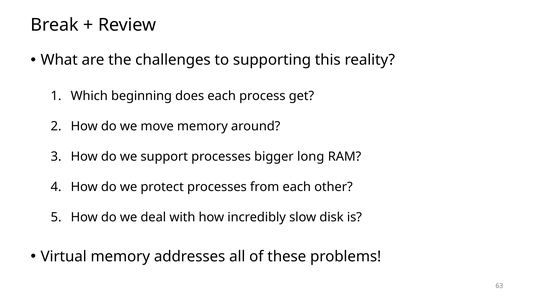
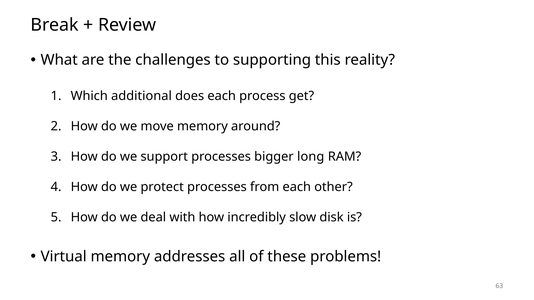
beginning: beginning -> additional
